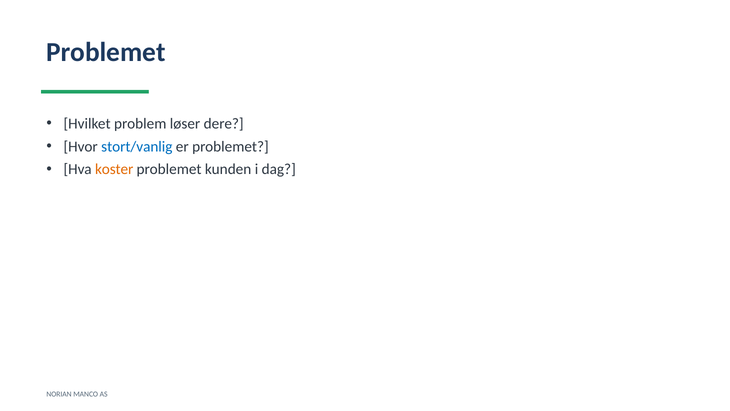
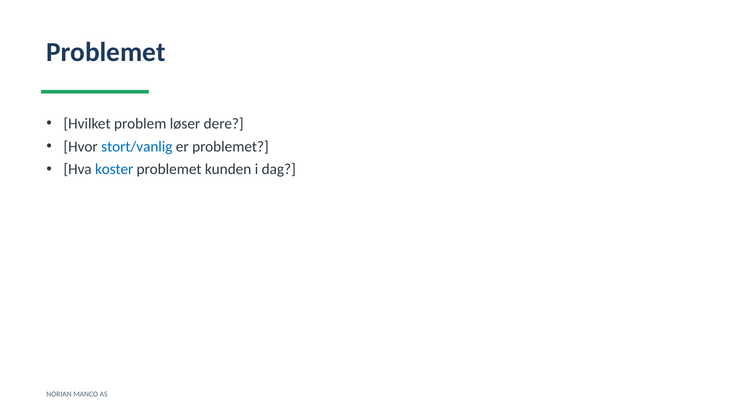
koster colour: orange -> blue
